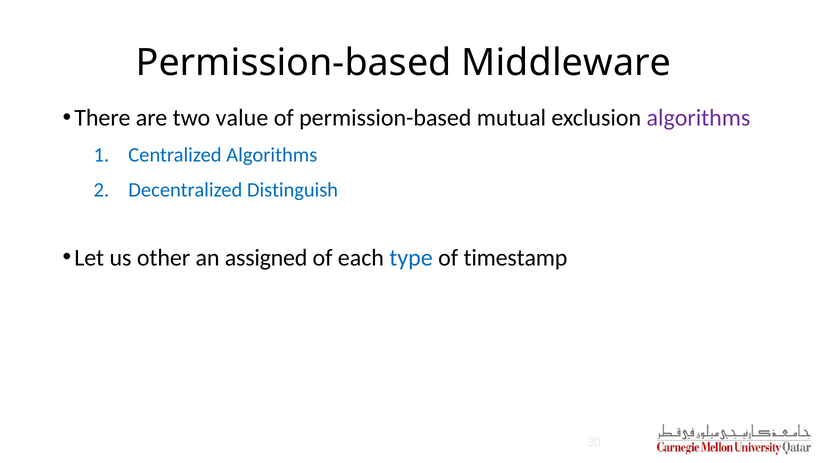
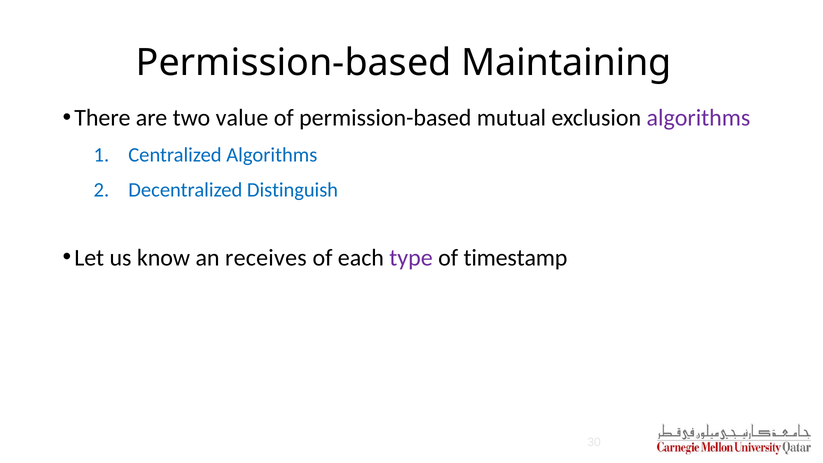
Middleware: Middleware -> Maintaining
other: other -> know
assigned: assigned -> receives
type colour: blue -> purple
